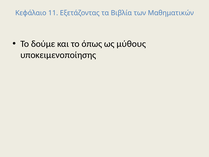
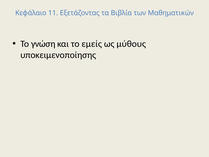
δούμε: δούμε -> γνώση
όπως: όπως -> εμείς
